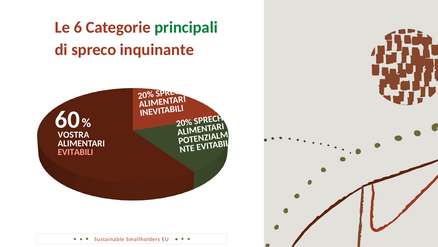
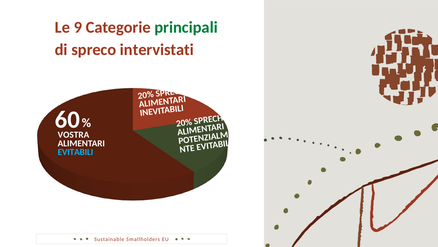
6: 6 -> 9
inquinante: inquinante -> intervistati
EVITABILI at (75, 152) colour: pink -> light blue
